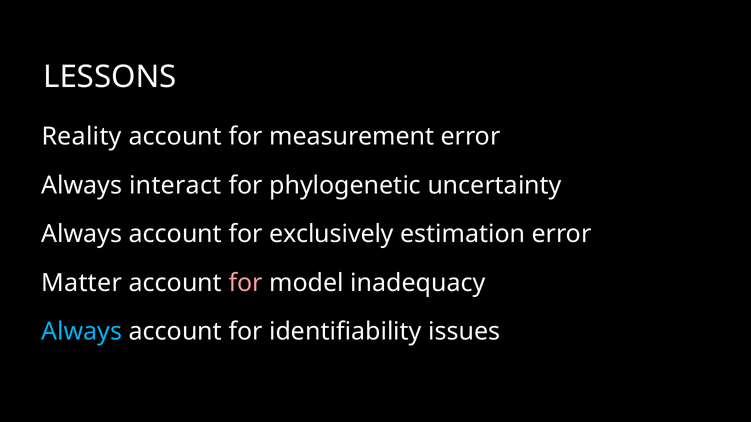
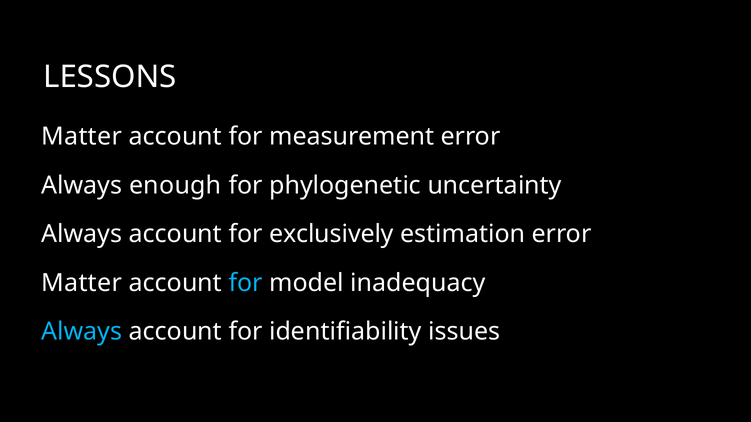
Reality at (82, 137): Reality -> Matter
interact: interact -> enough
for at (246, 283) colour: pink -> light blue
